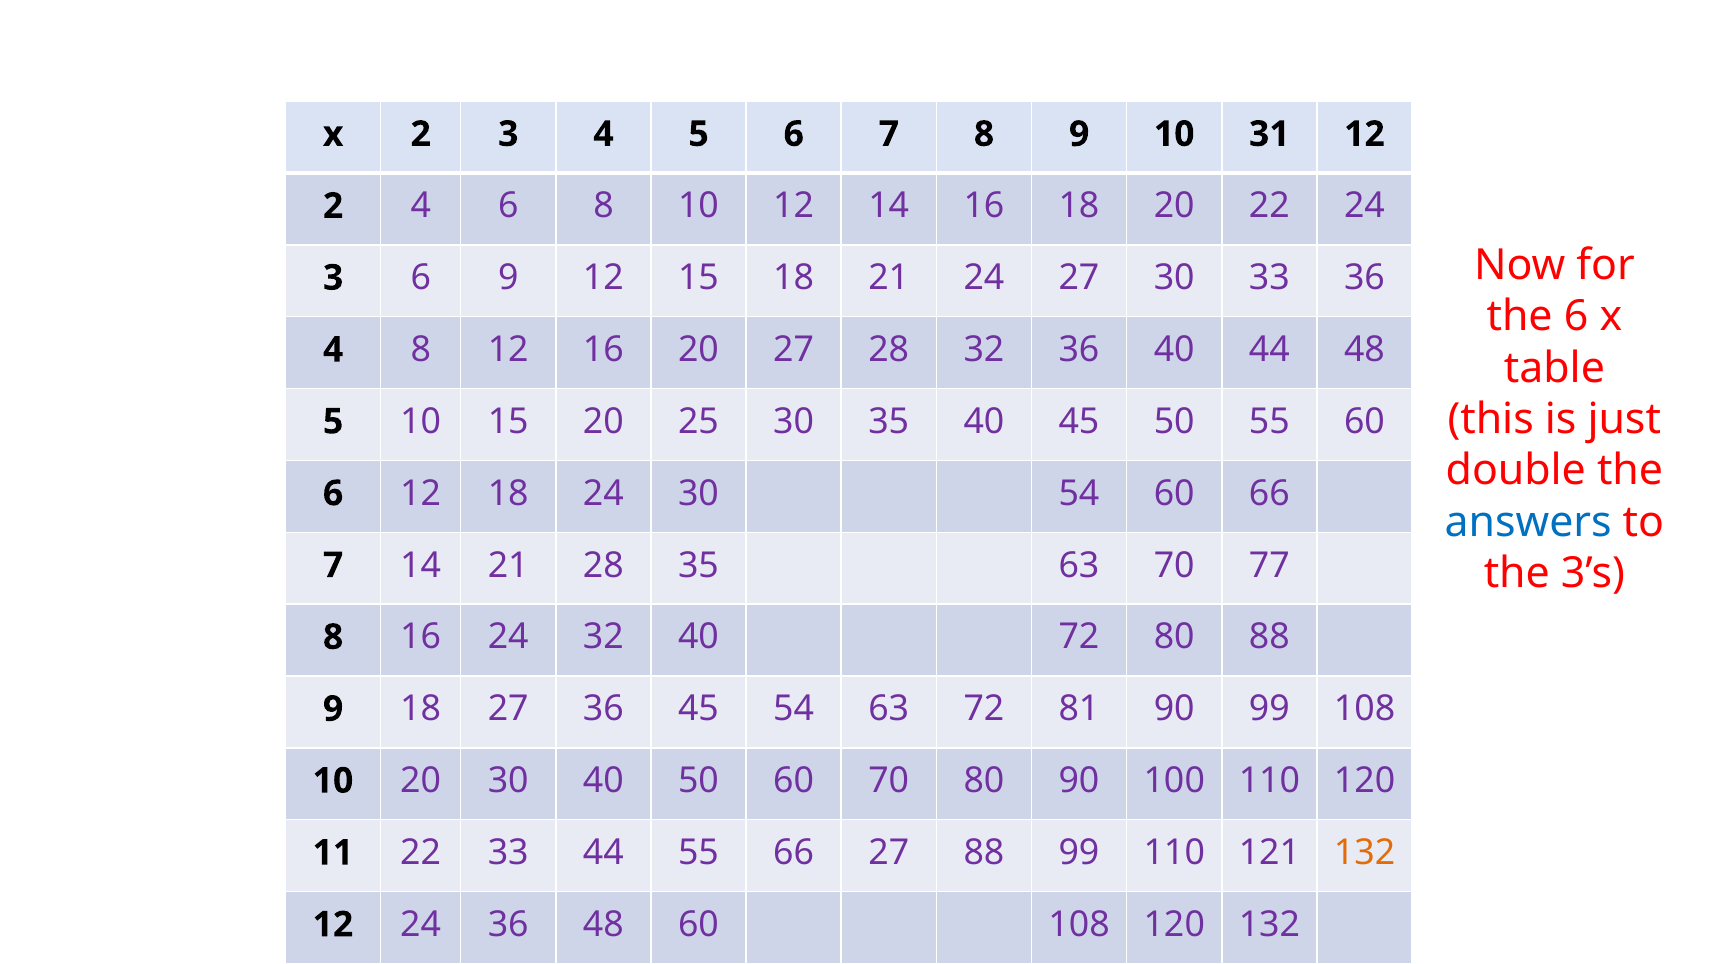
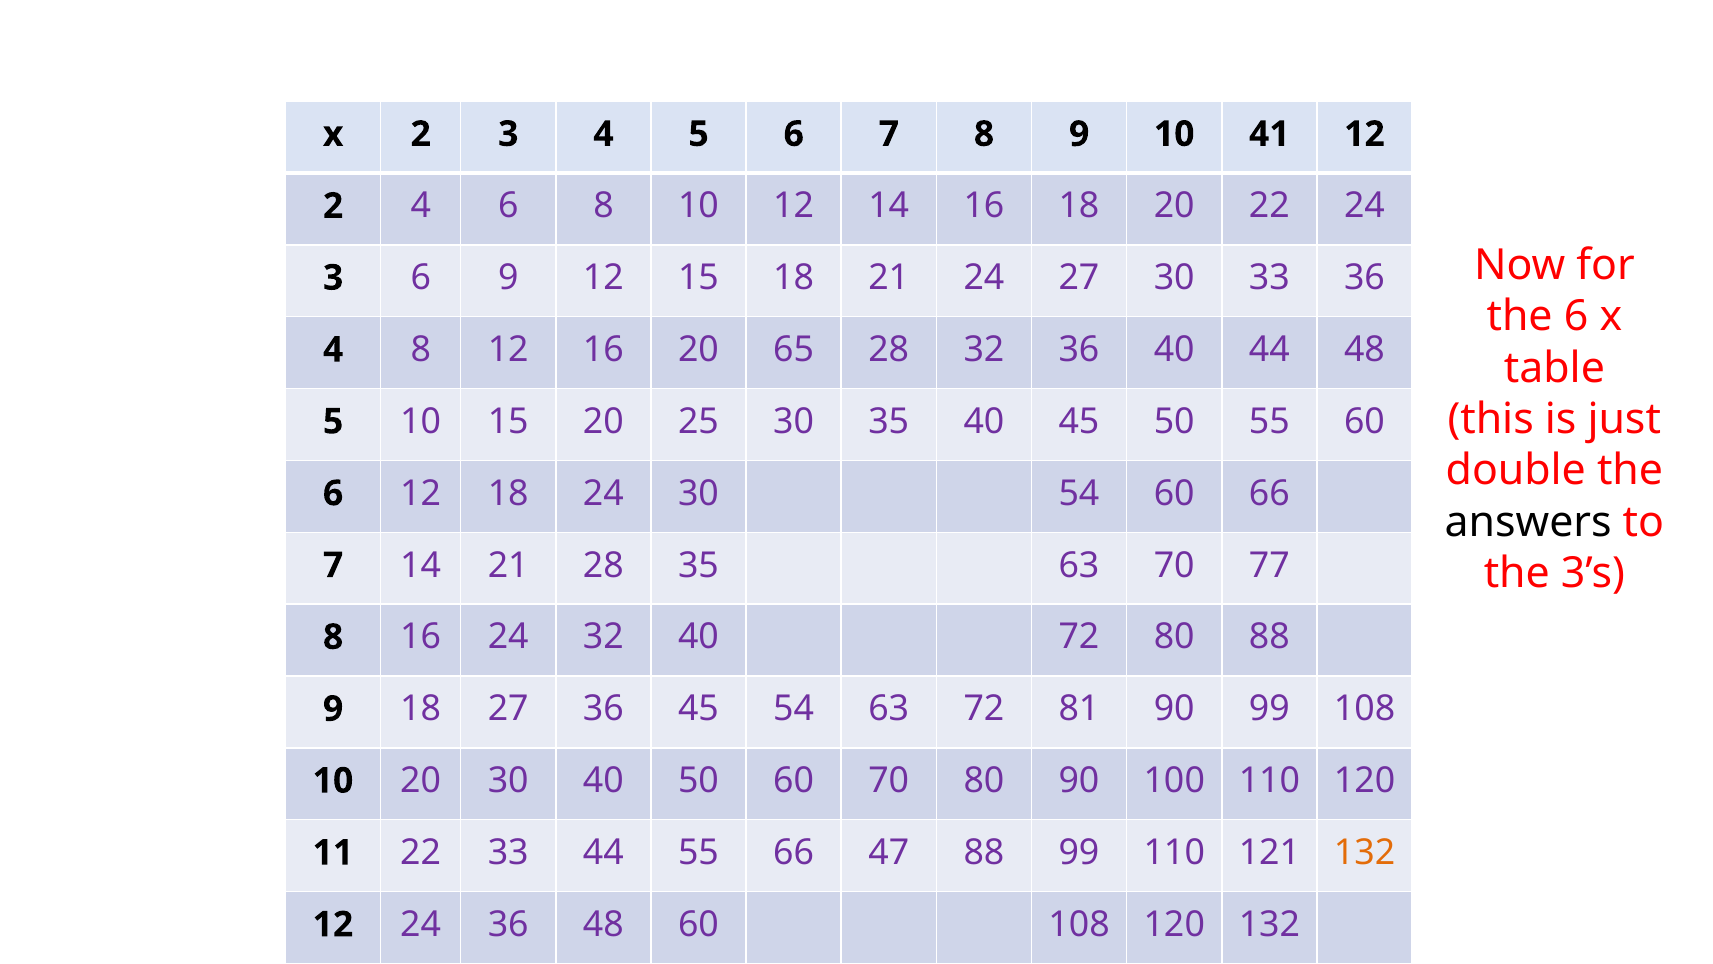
31: 31 -> 41
20 27: 27 -> 65
answers colour: blue -> black
66 27: 27 -> 47
